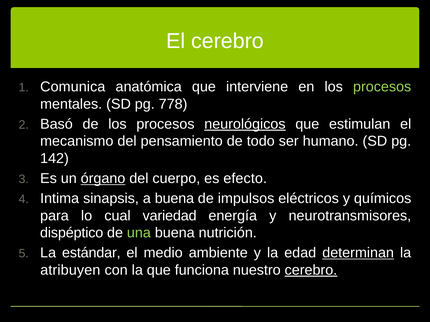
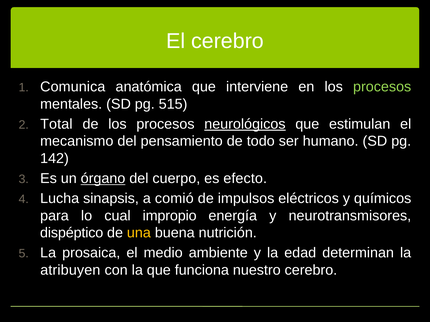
778: 778 -> 515
Basó: Basó -> Total
Intima: Intima -> Lucha
a buena: buena -> comió
variedad: variedad -> impropio
una colour: light green -> yellow
estándar: estándar -> prosaica
determinan underline: present -> none
cerebro at (311, 270) underline: present -> none
